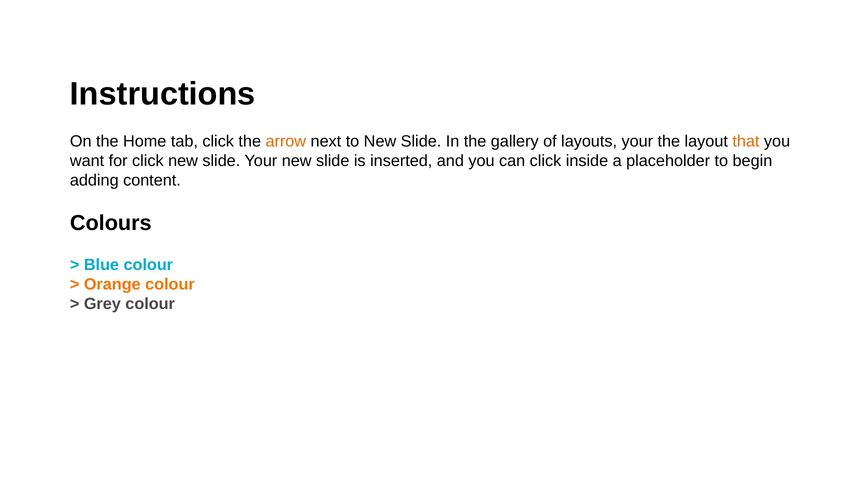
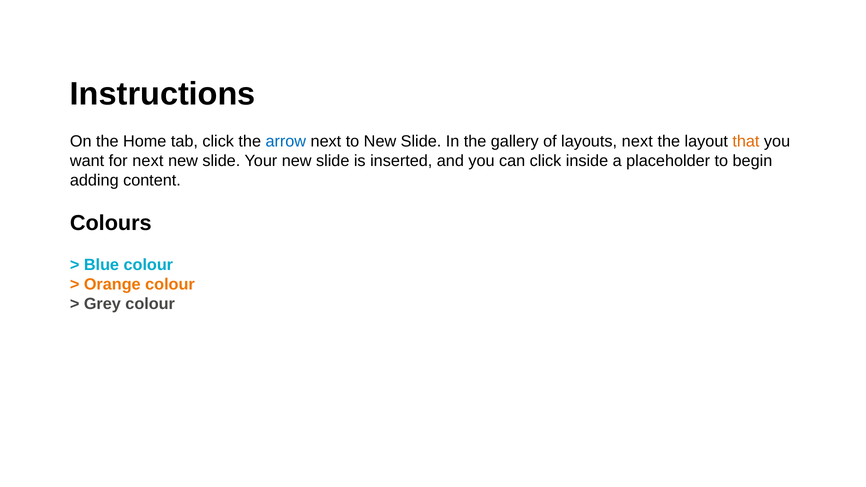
arrow colour: orange -> blue
layouts your: your -> next
for click: click -> next
